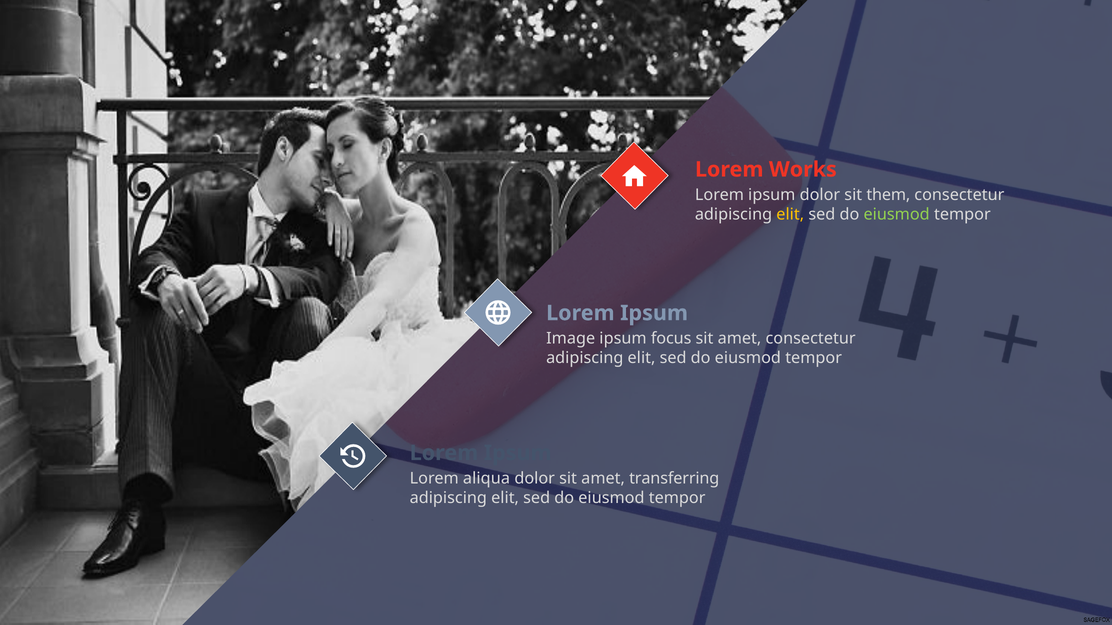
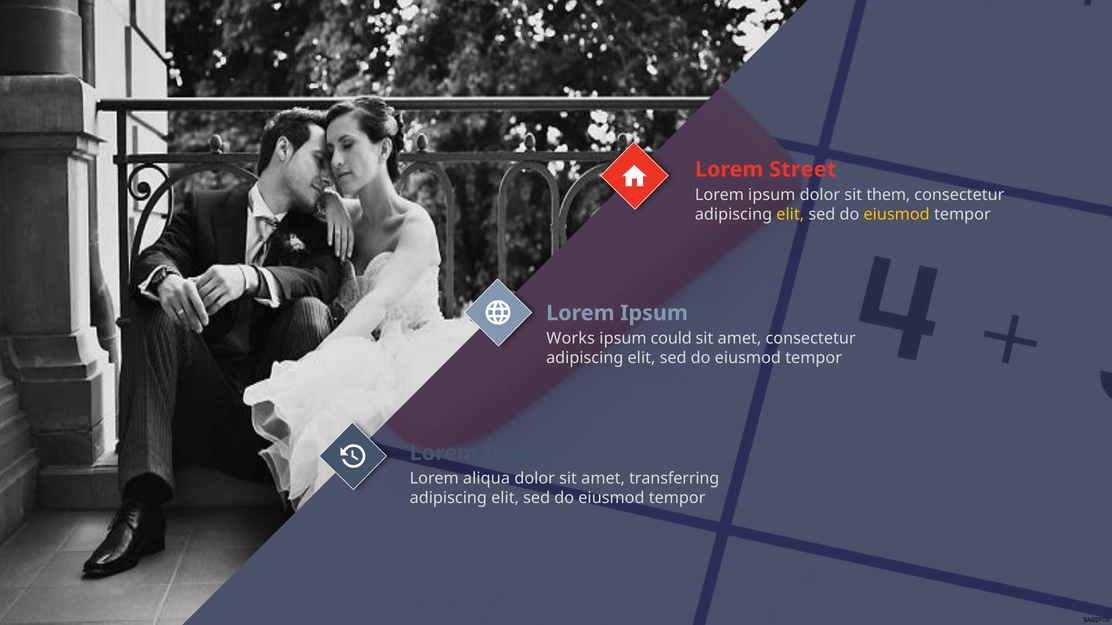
Works: Works -> Street
eiusmod at (897, 215) colour: light green -> yellow
Image: Image -> Works
focus: focus -> could
